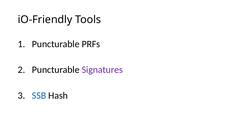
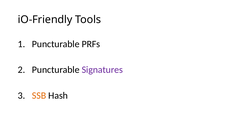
SSB colour: blue -> orange
